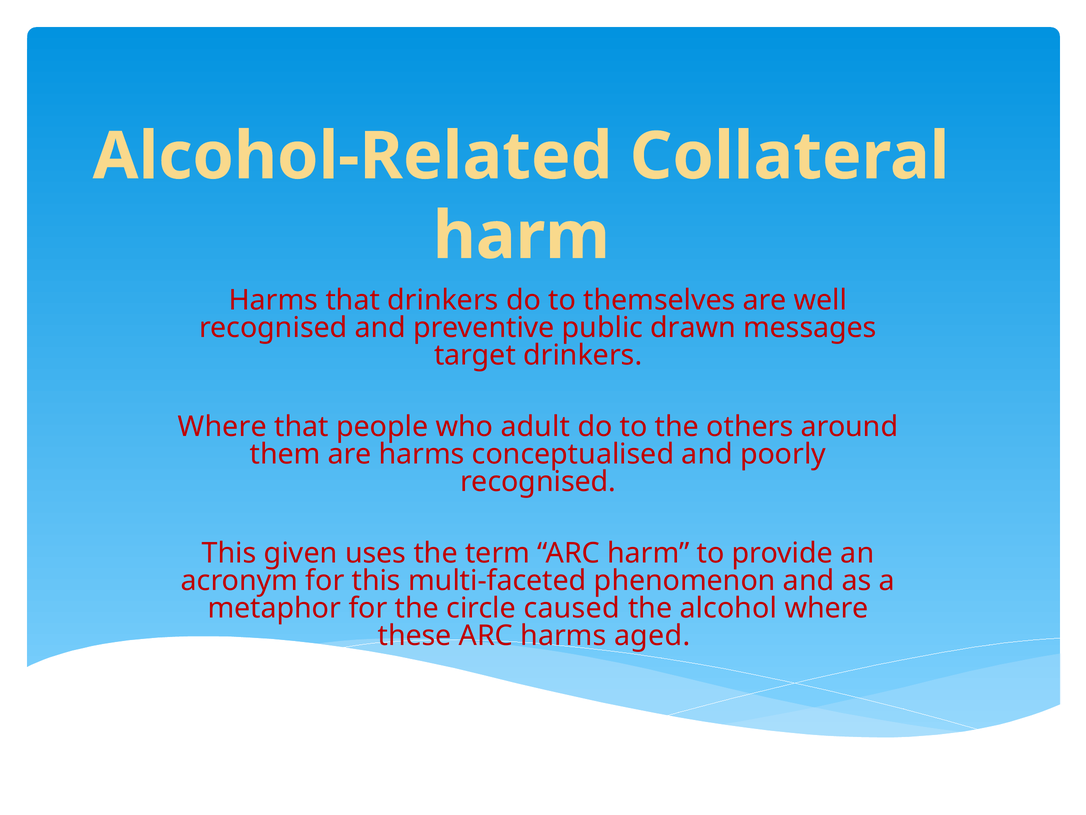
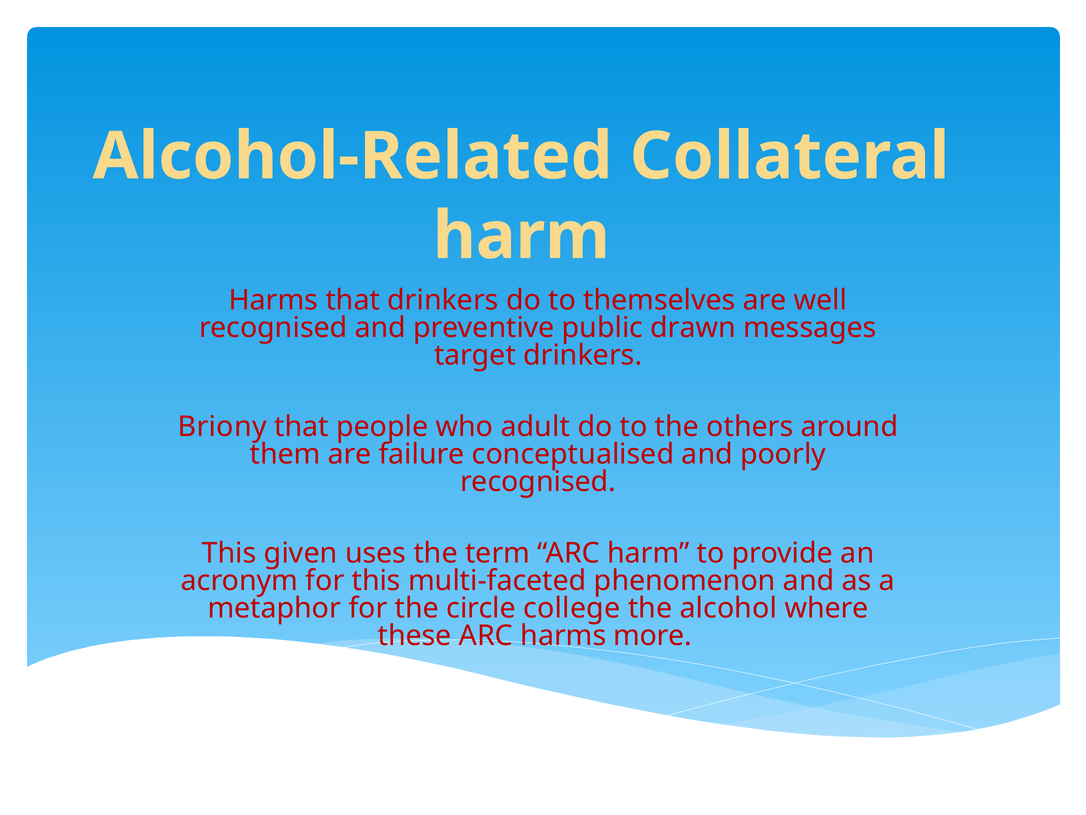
Where at (222, 426): Where -> Briony
are harms: harms -> failure
caused: caused -> college
aged: aged -> more
